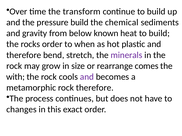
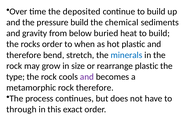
transform: transform -> deposited
known: known -> buried
minerals colour: purple -> blue
rearrange comes: comes -> plastic
with: with -> type
changes: changes -> through
